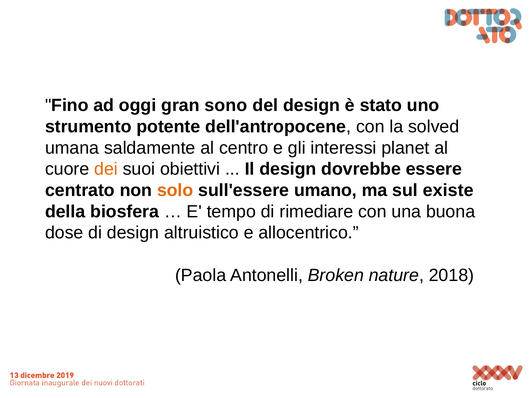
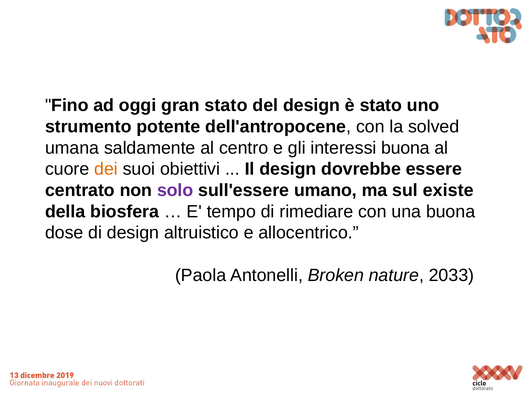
gran sono: sono -> stato
interessi planet: planet -> buona
solo colour: orange -> purple
2018: 2018 -> 2033
